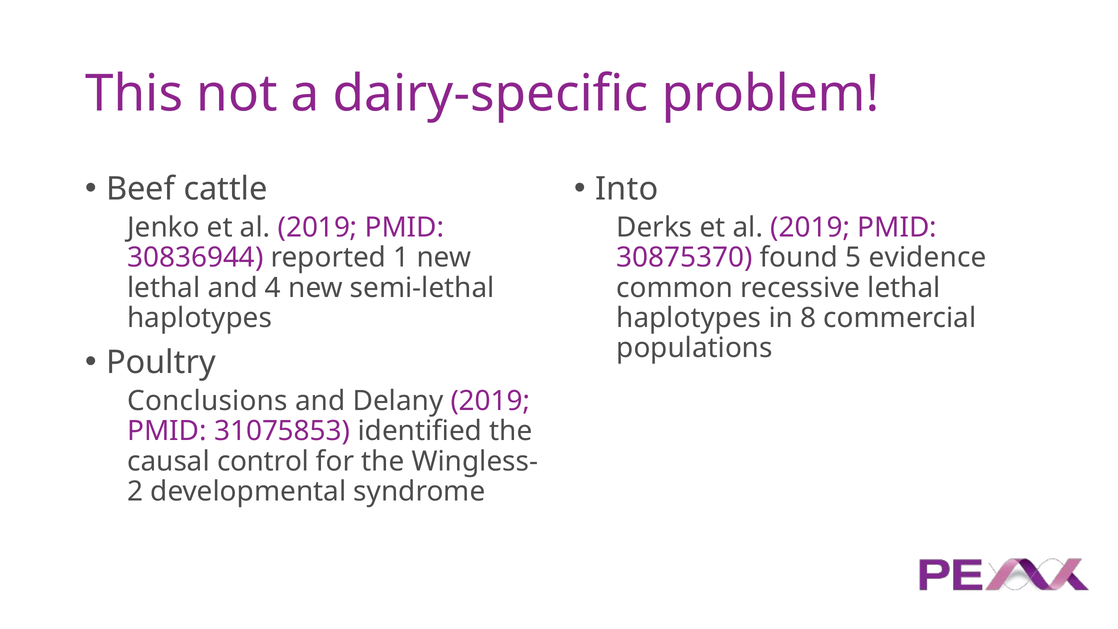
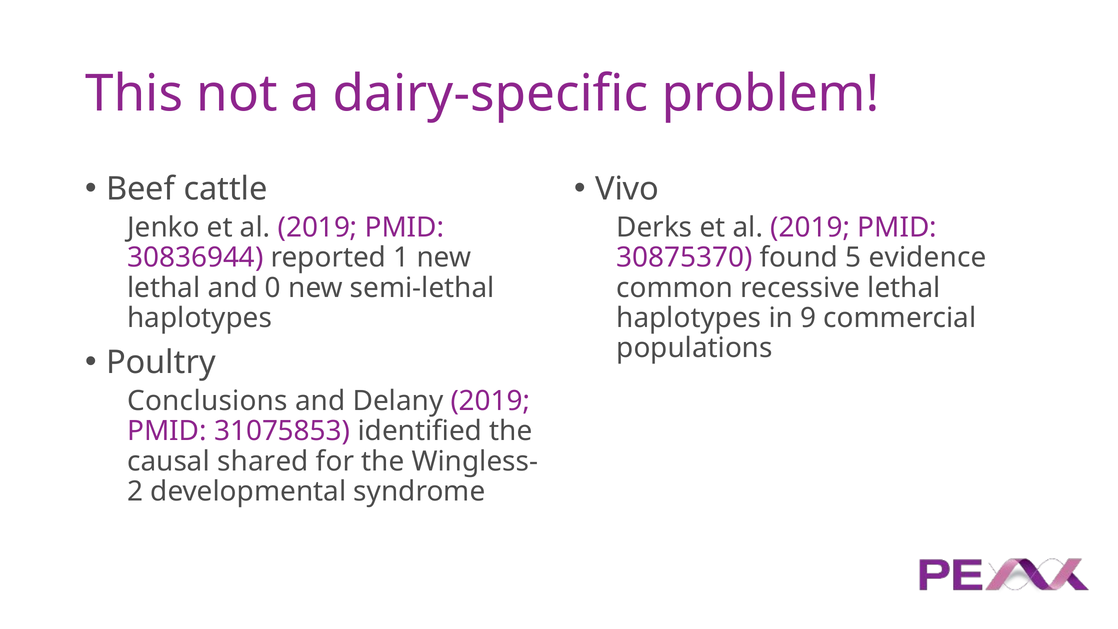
Into: Into -> Vivo
4: 4 -> 0
8: 8 -> 9
control: control -> shared
